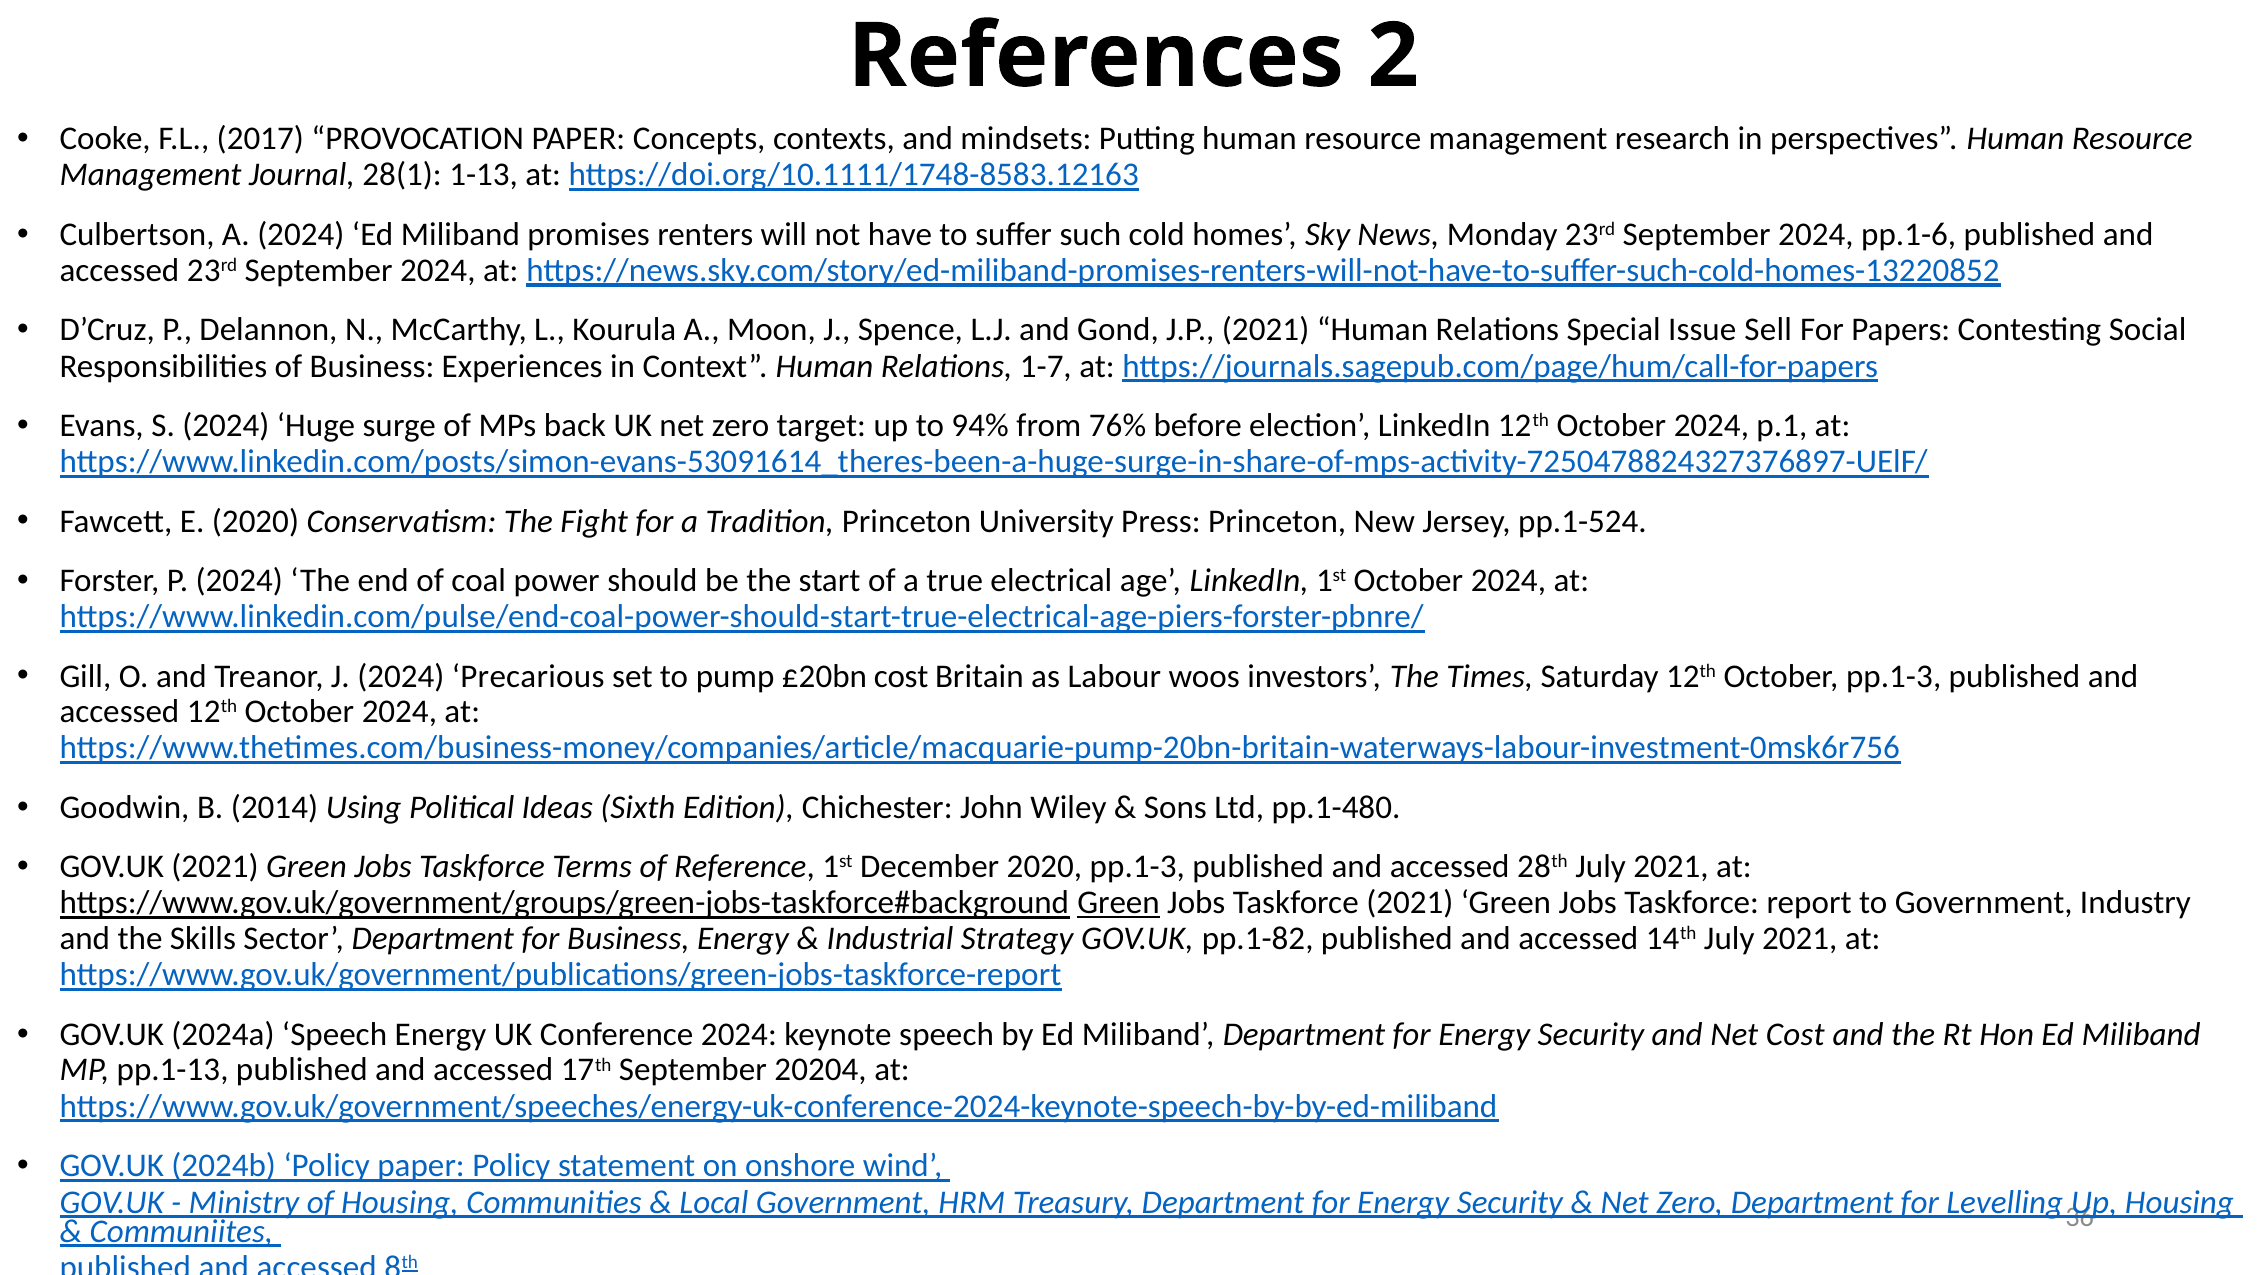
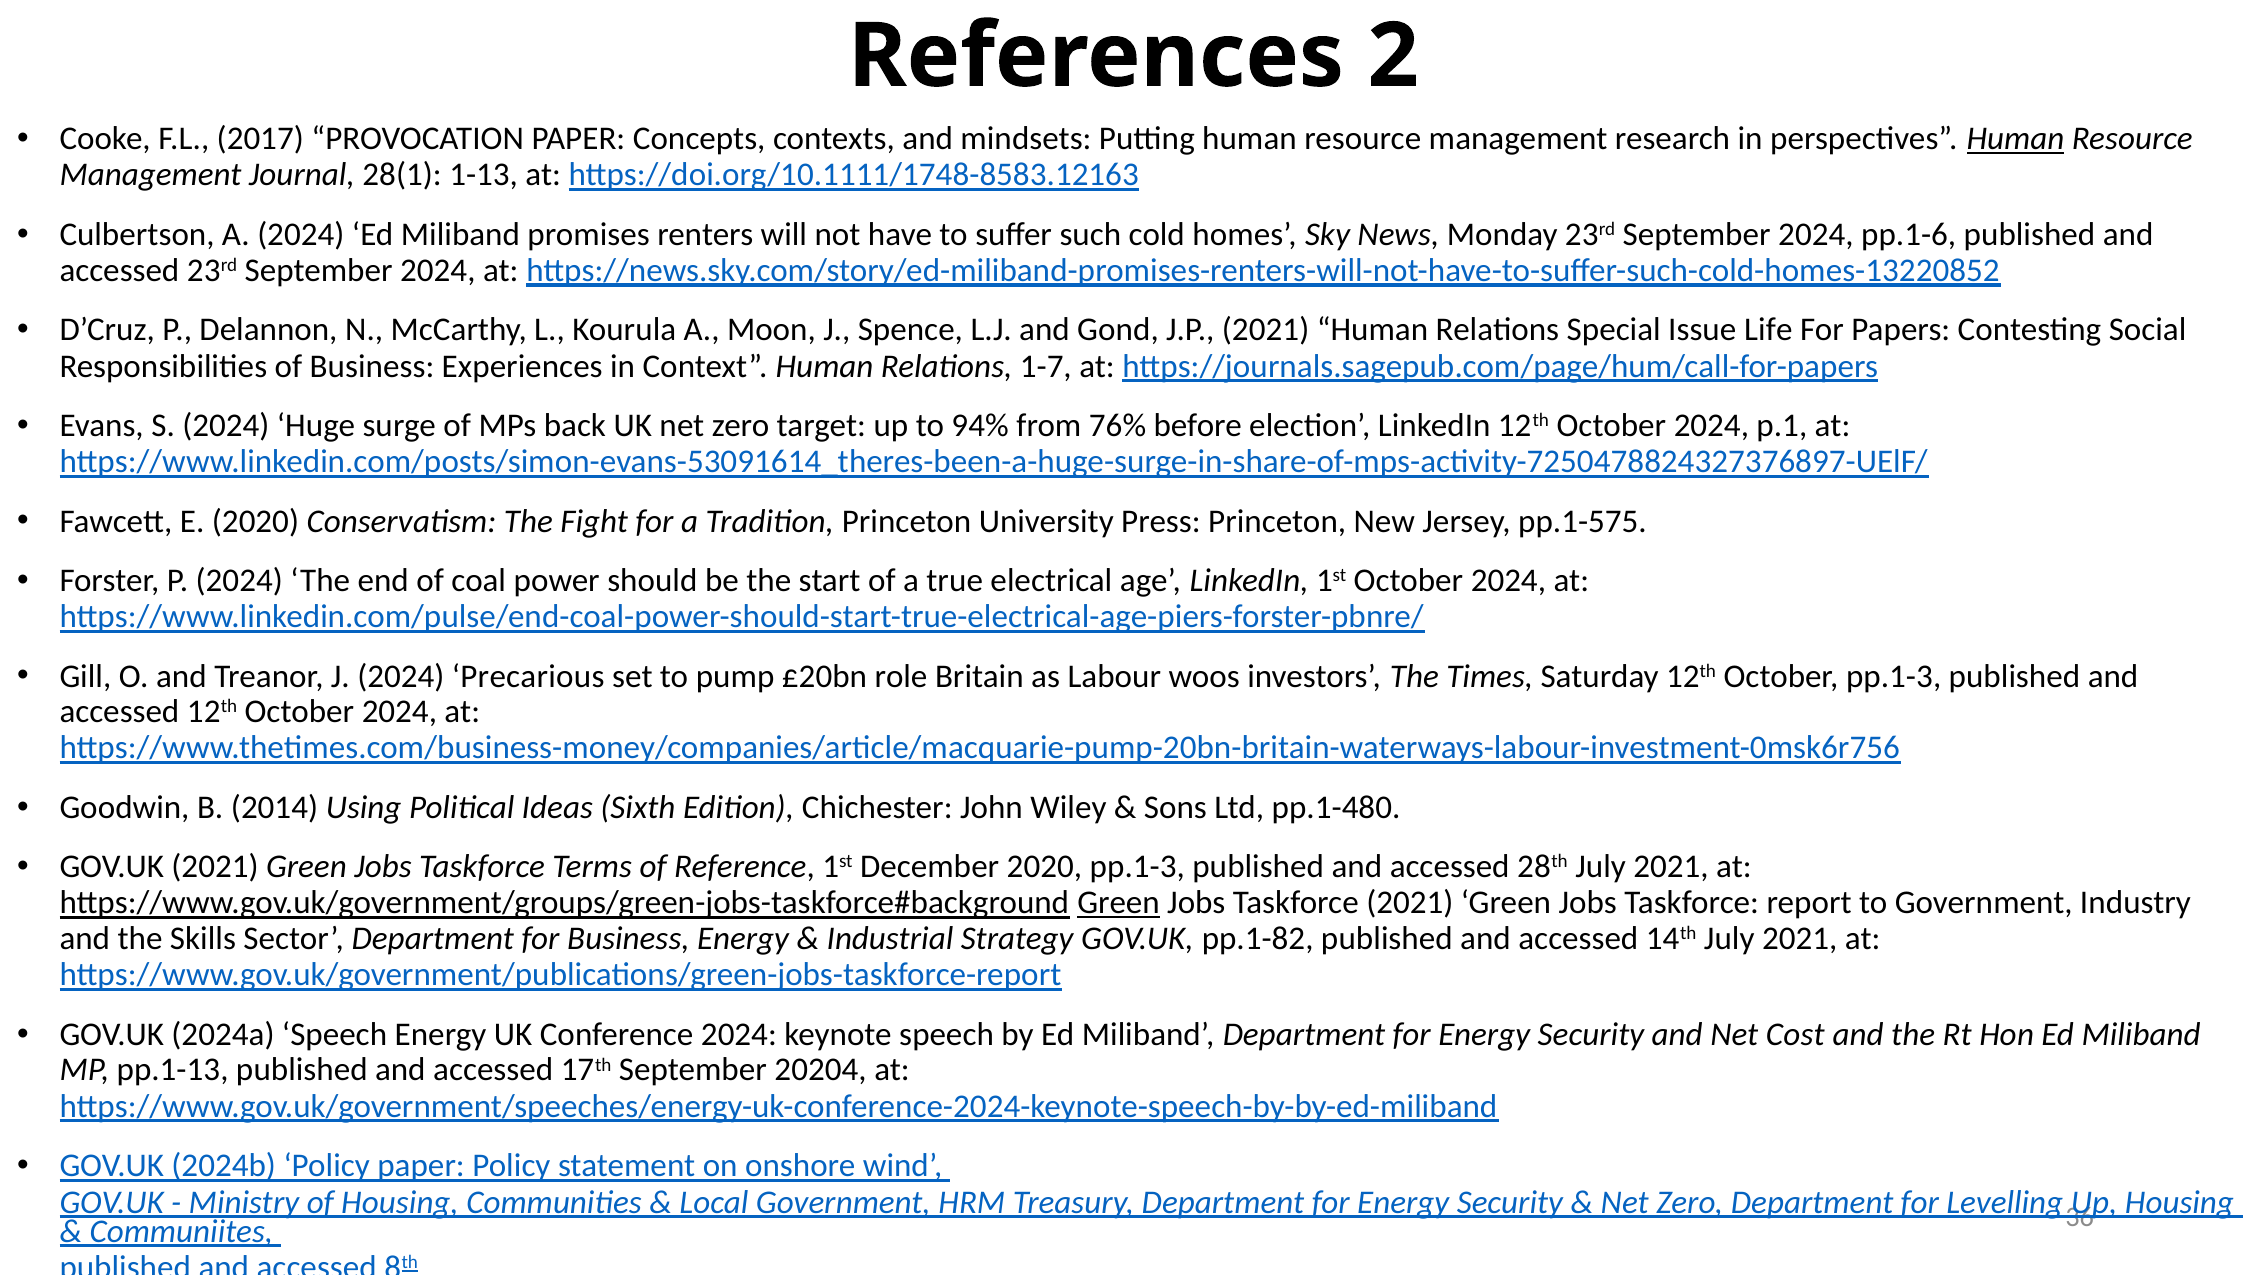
Human at (2015, 139) underline: none -> present
Sell: Sell -> Life
pp.1-524: pp.1-524 -> pp.1-575
£20bn cost: cost -> role
